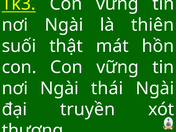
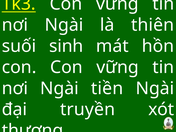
thật: thật -> sinh
thái: thái -> tiền
